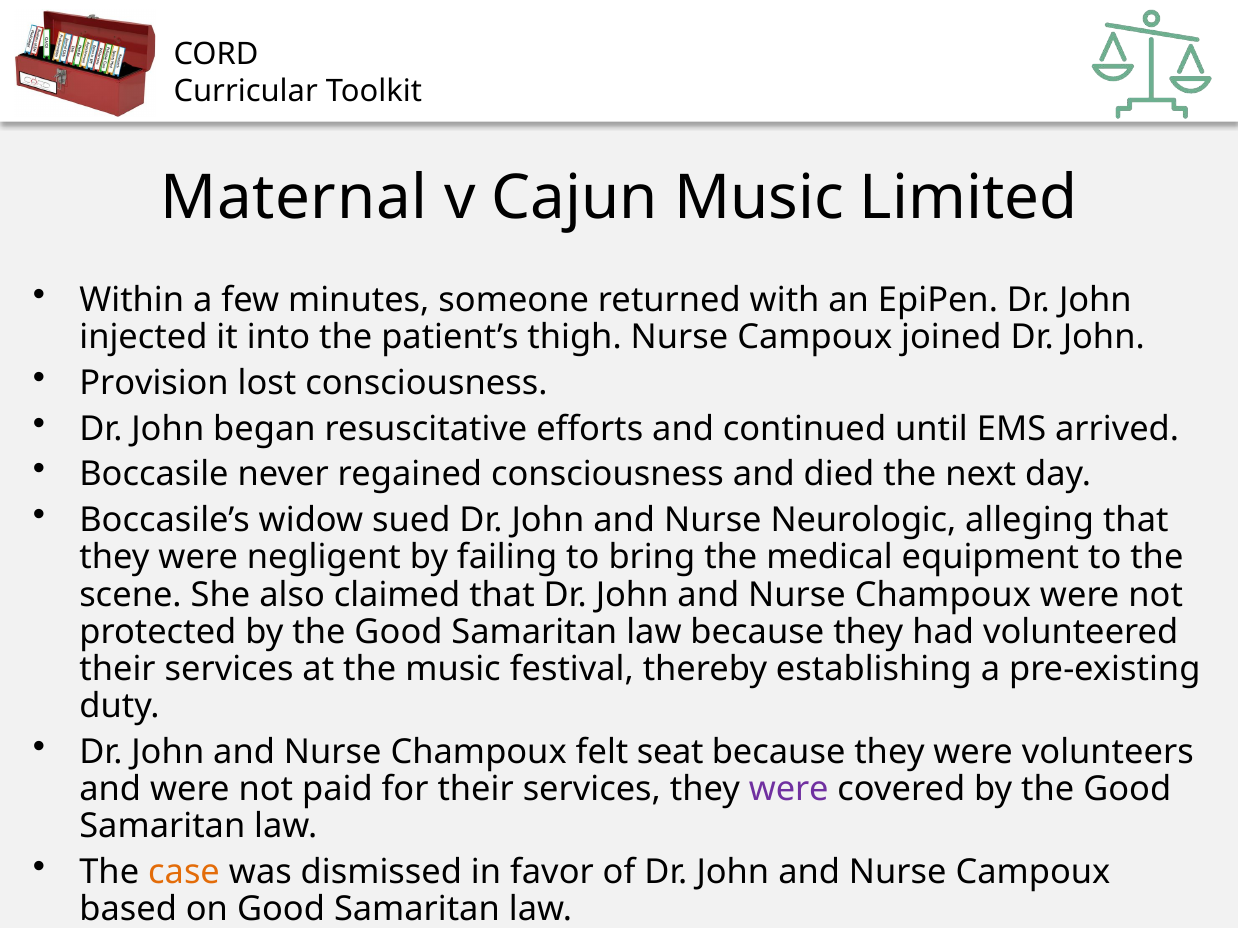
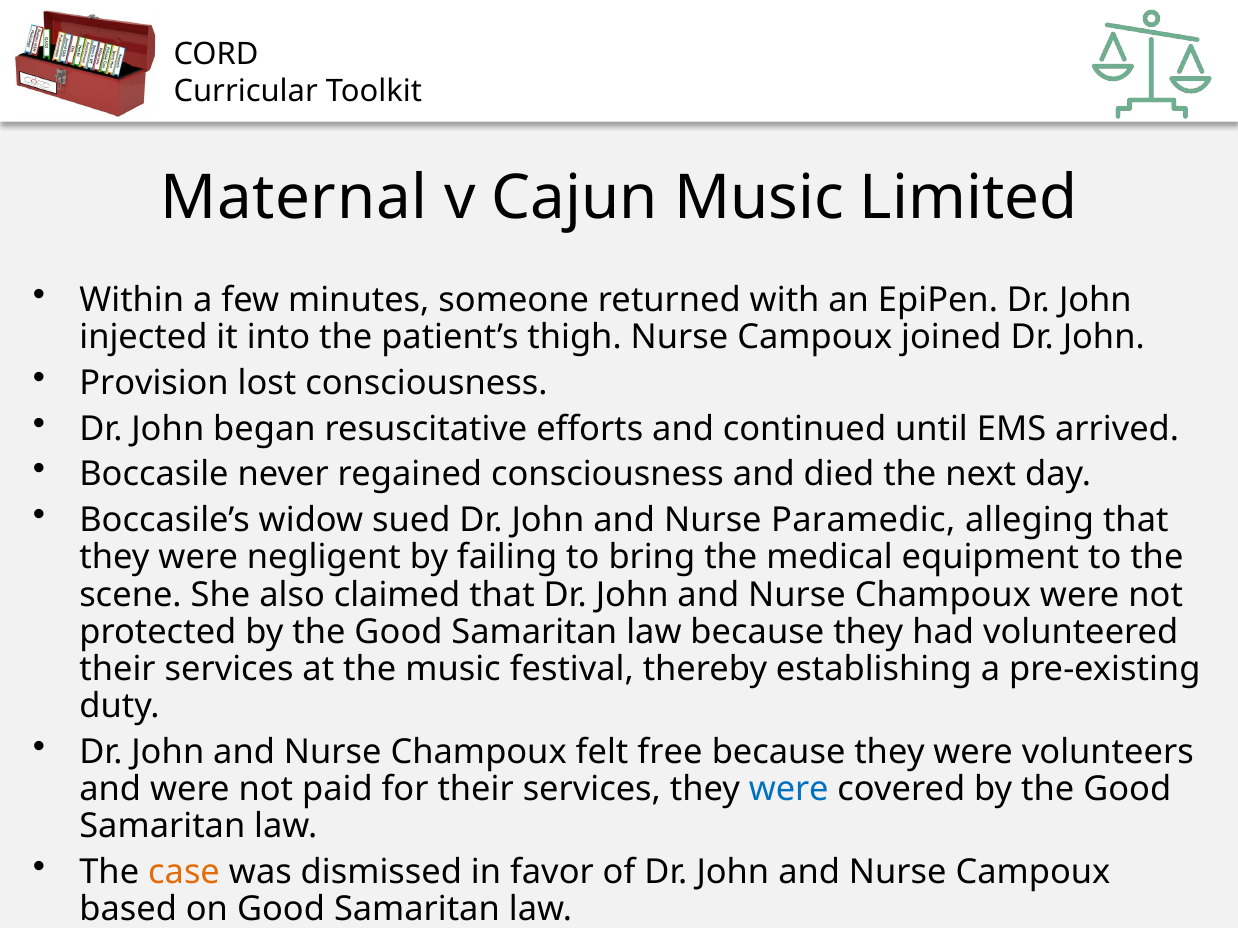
Neurologic: Neurologic -> Paramedic
seat: seat -> free
were at (789, 789) colour: purple -> blue
